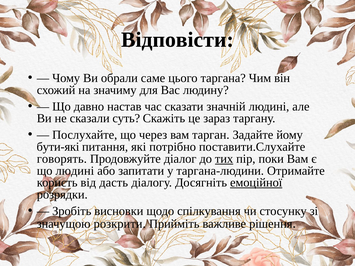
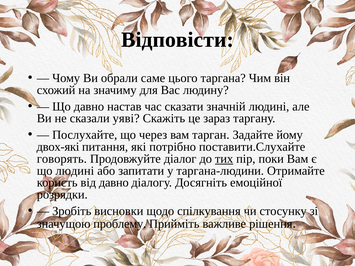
суть: суть -> уяві
бути-які: бути-які -> двох-які
від дасть: дасть -> давно
емоційної underline: present -> none
розкрити: розкрити -> проблему
